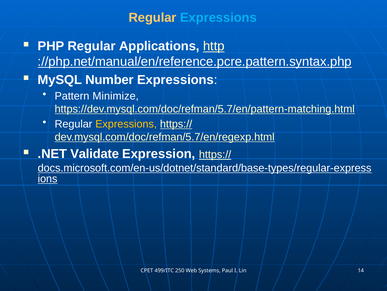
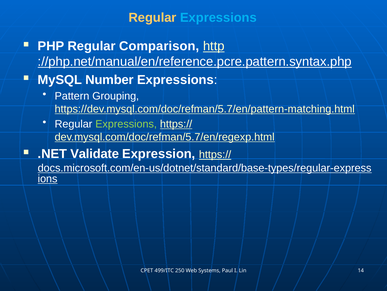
Applications: Applications -> Comparison
Minimize: Minimize -> Grouping
Expressions at (126, 124) colour: yellow -> light green
